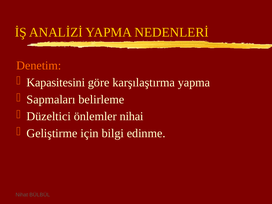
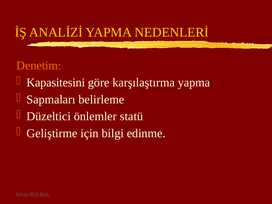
nihai: nihai -> statü
